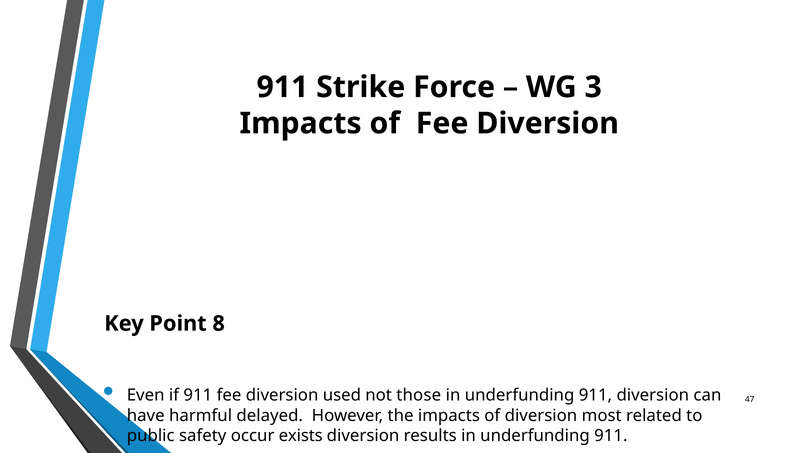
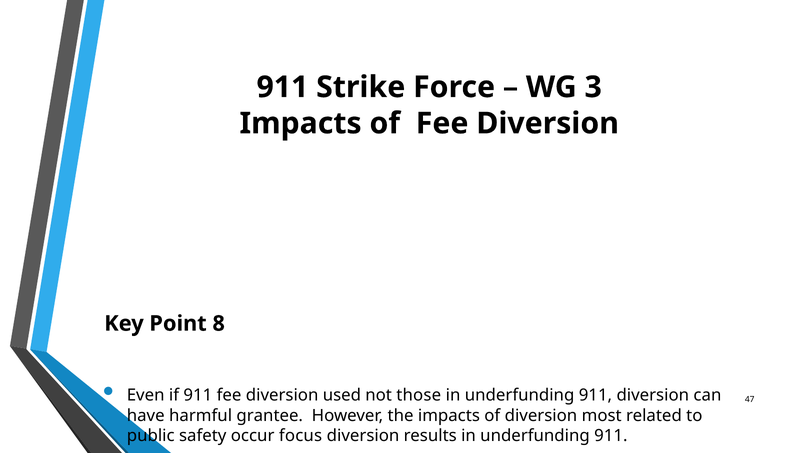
delayed: delayed -> grantee
exists: exists -> focus
